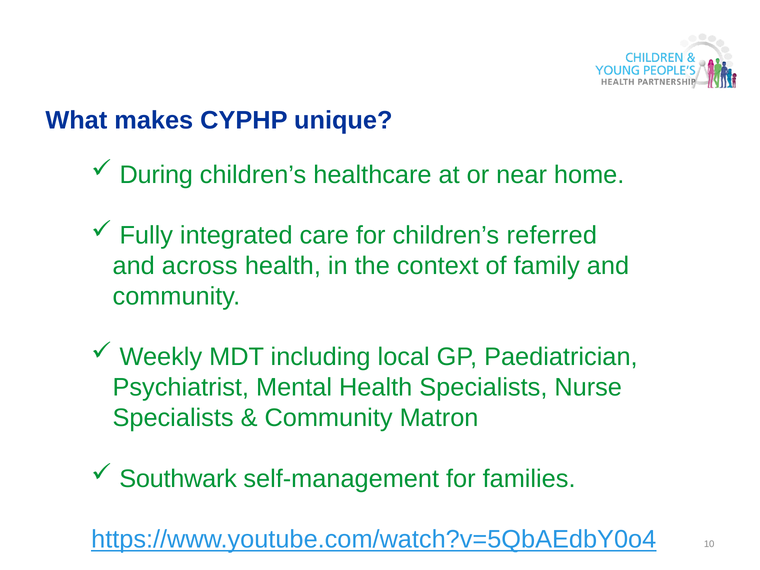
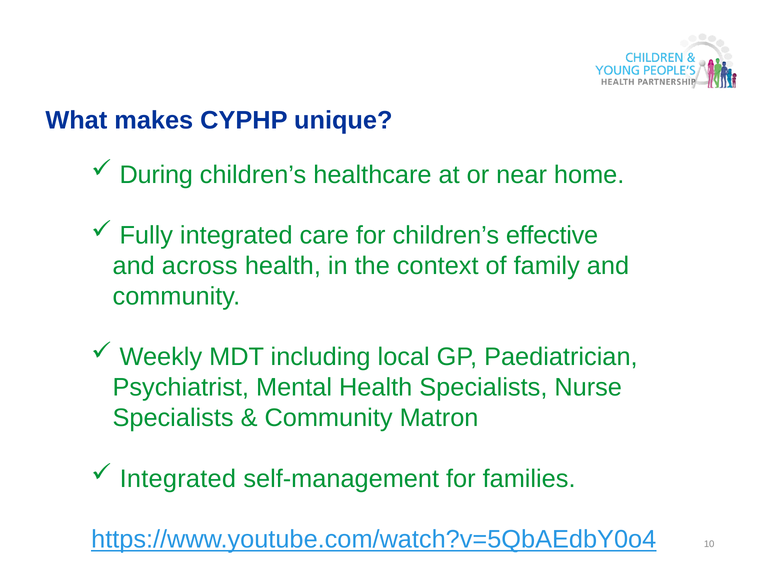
referred: referred -> effective
Southwark at (178, 479): Southwark -> Integrated
